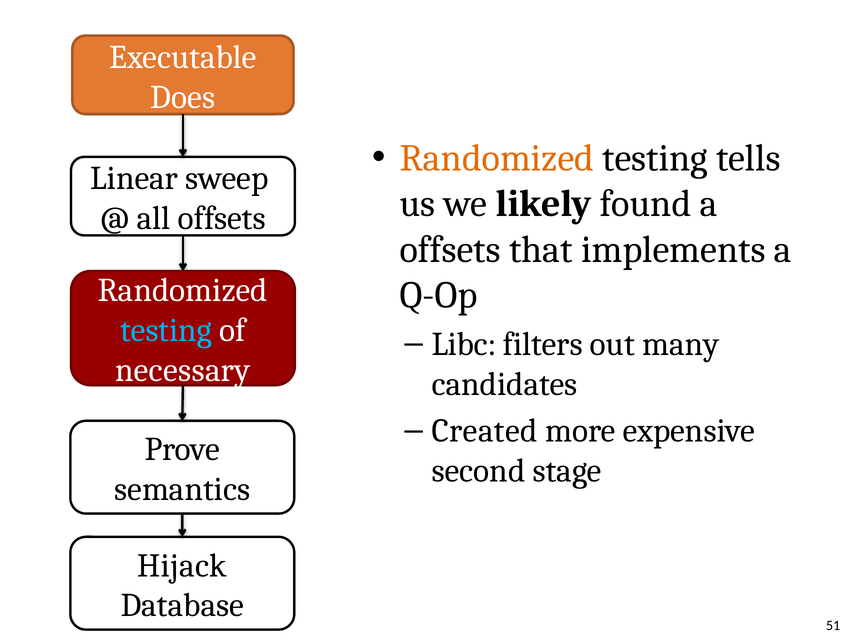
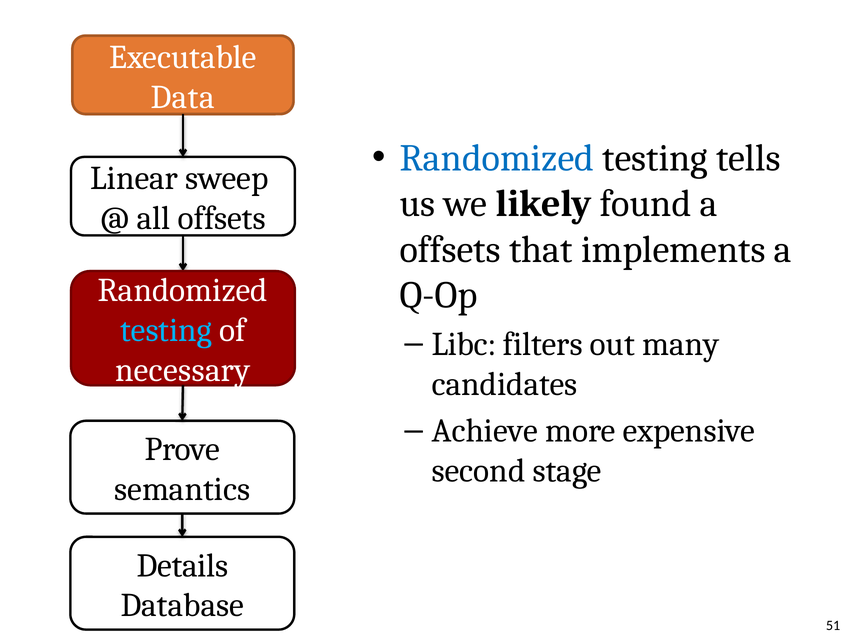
Does: Does -> Data
Randomized at (497, 158) colour: orange -> blue
Created: Created -> Achieve
Hijack: Hijack -> Details
